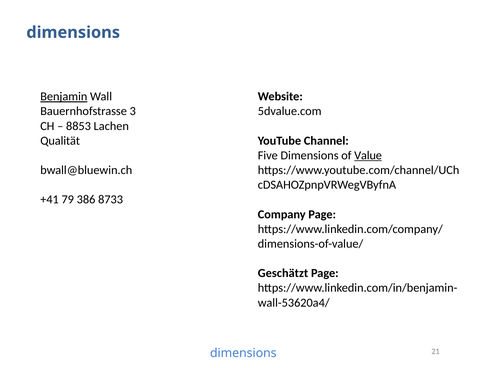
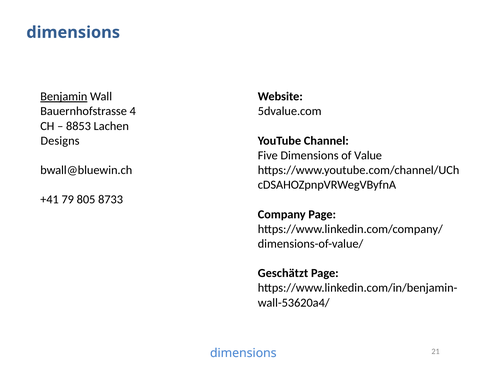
3: 3 -> 4
Qualität: Qualität -> Designs
Value underline: present -> none
386: 386 -> 805
